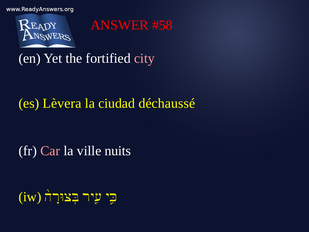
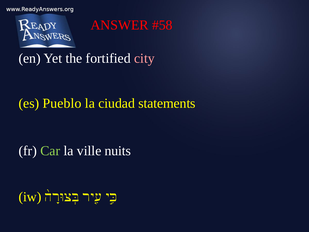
Lèvera: Lèvera -> Pueblo
déchaussé: déchaussé -> statements
Car colour: pink -> light green
